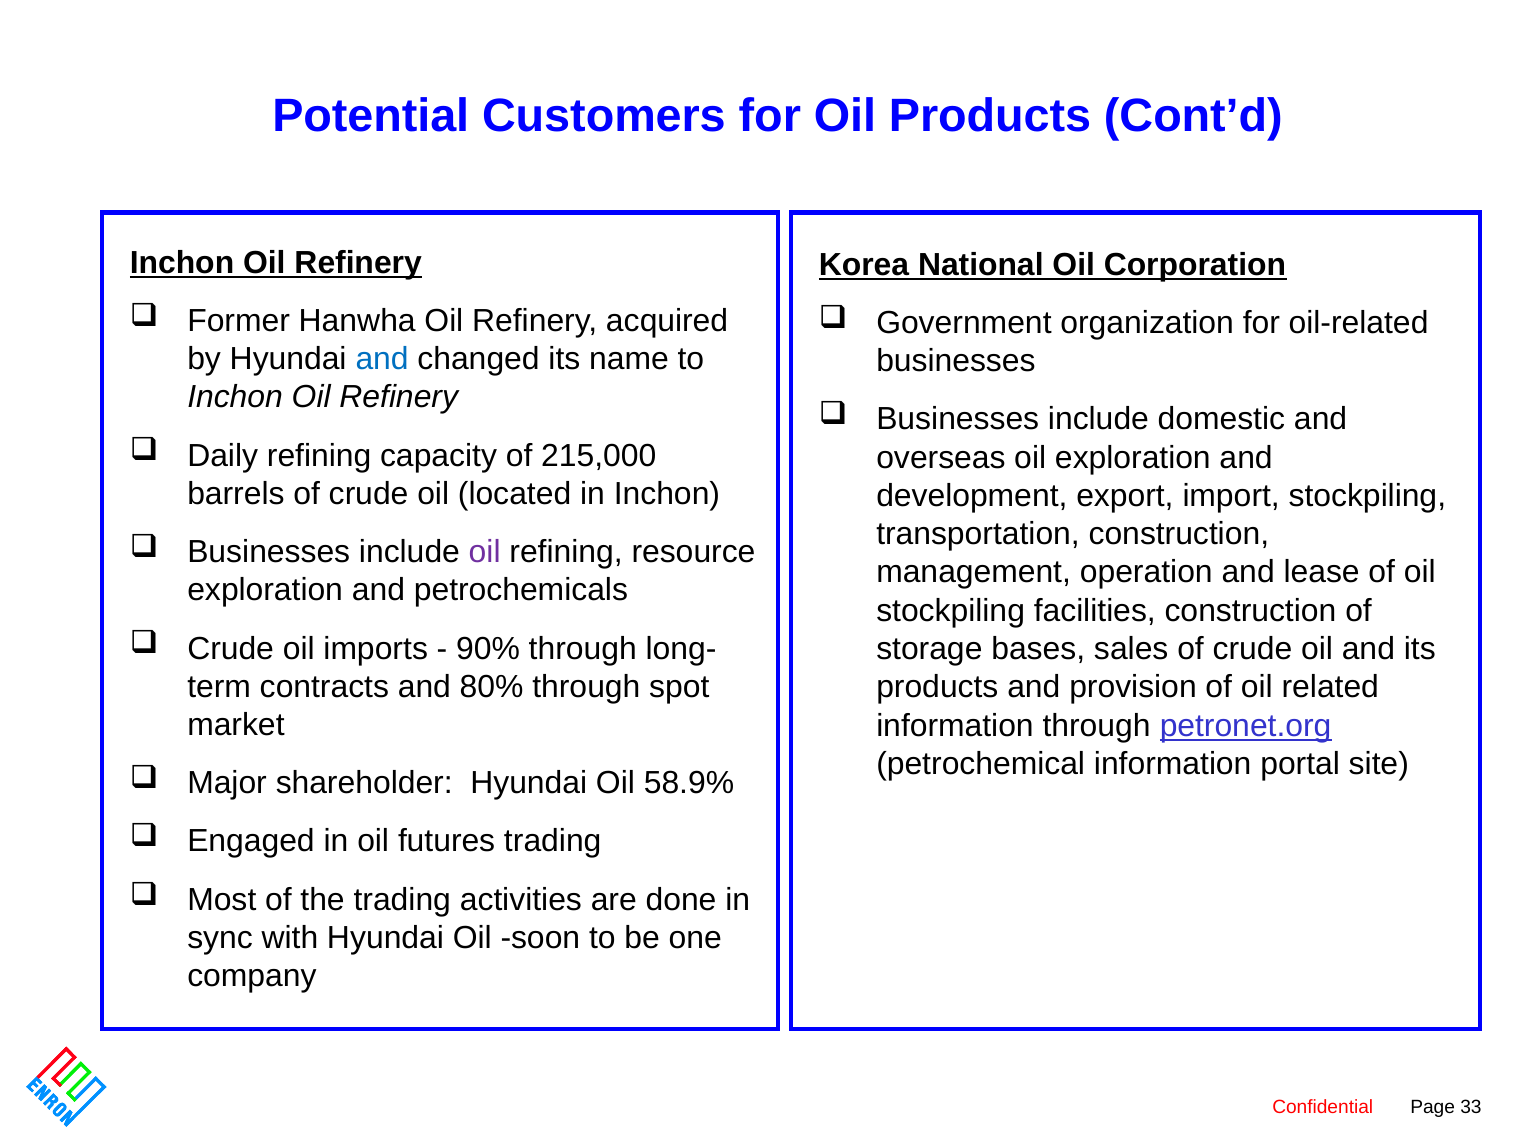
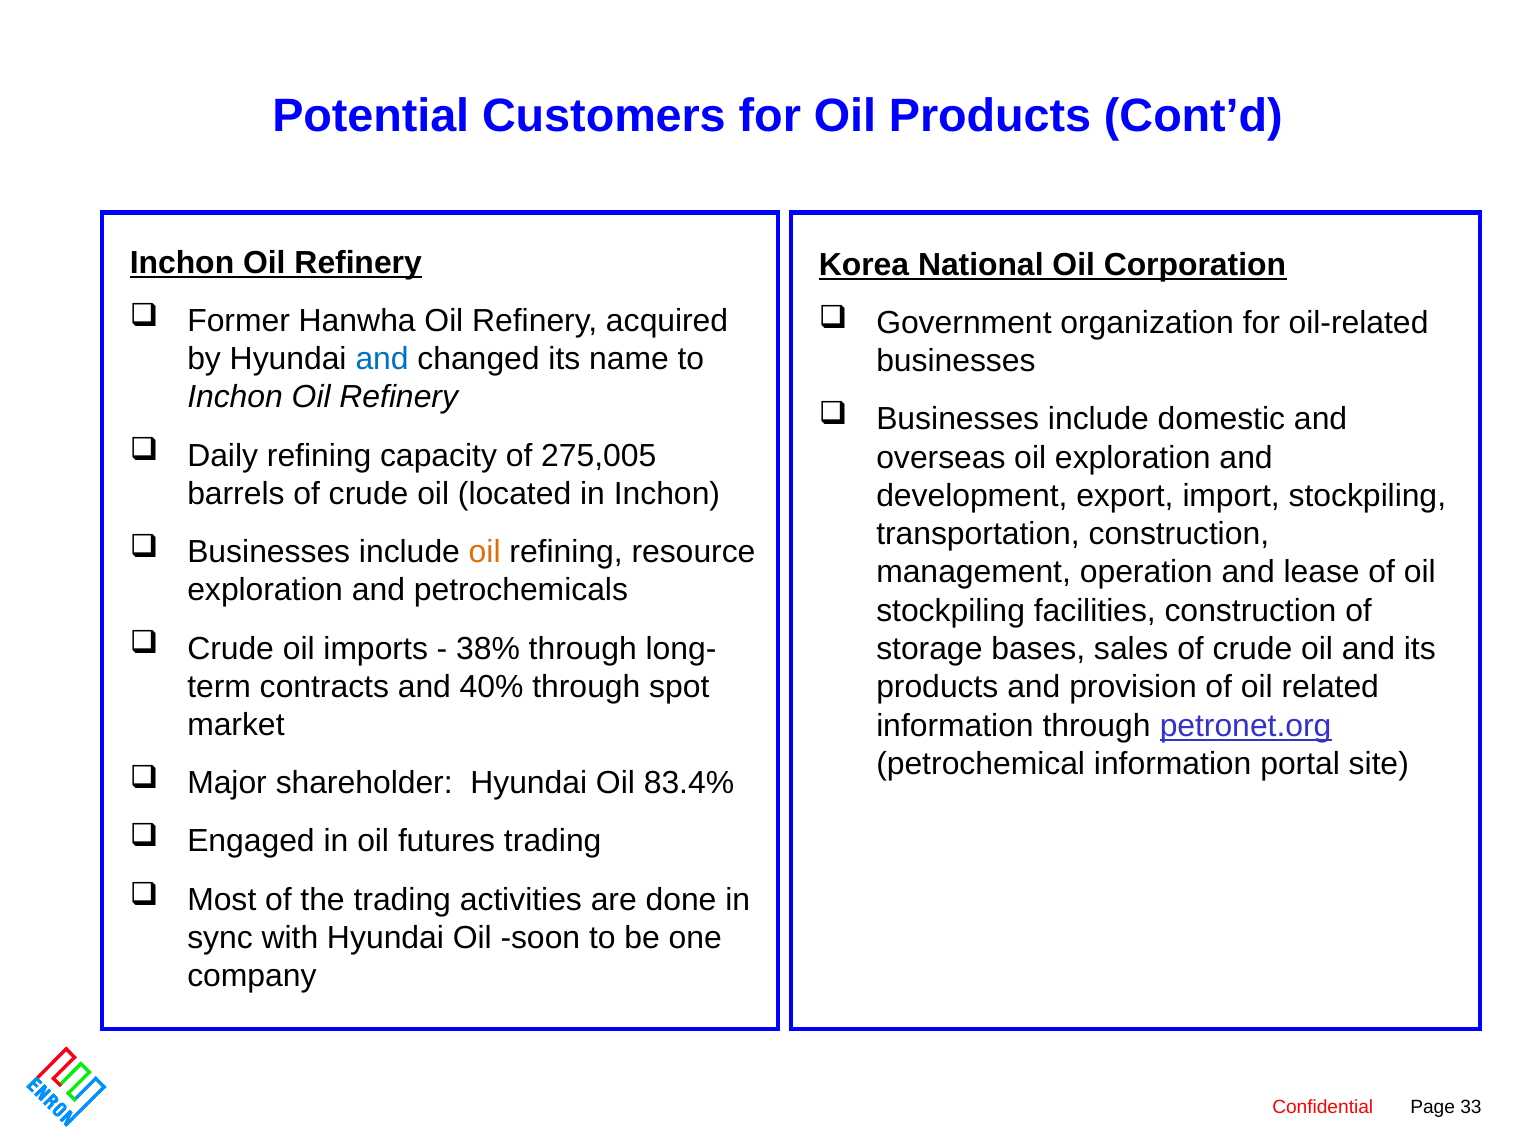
215,000: 215,000 -> 275,005
oil at (485, 552) colour: purple -> orange
90%: 90% -> 38%
80%: 80% -> 40%
58.9%: 58.9% -> 83.4%
